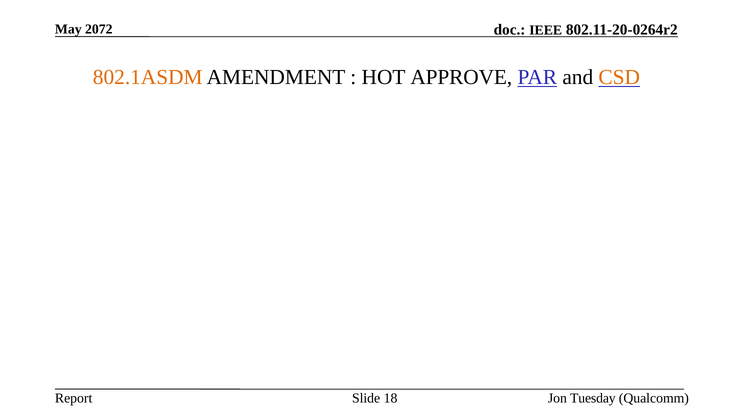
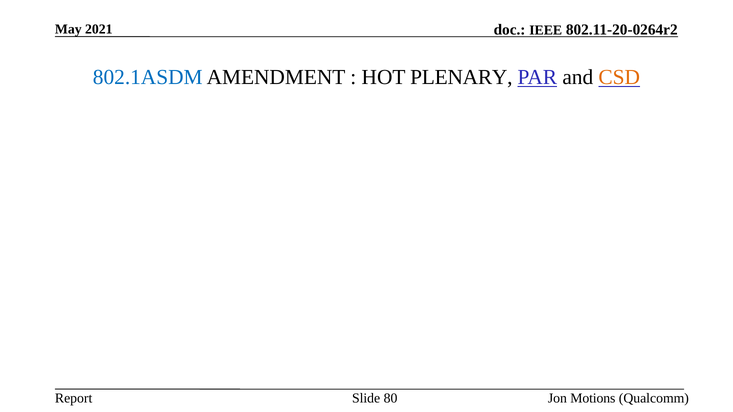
2072: 2072 -> 2021
802.1ASDM colour: orange -> blue
APPROVE: APPROVE -> PLENARY
18: 18 -> 80
Tuesday: Tuesday -> Motions
